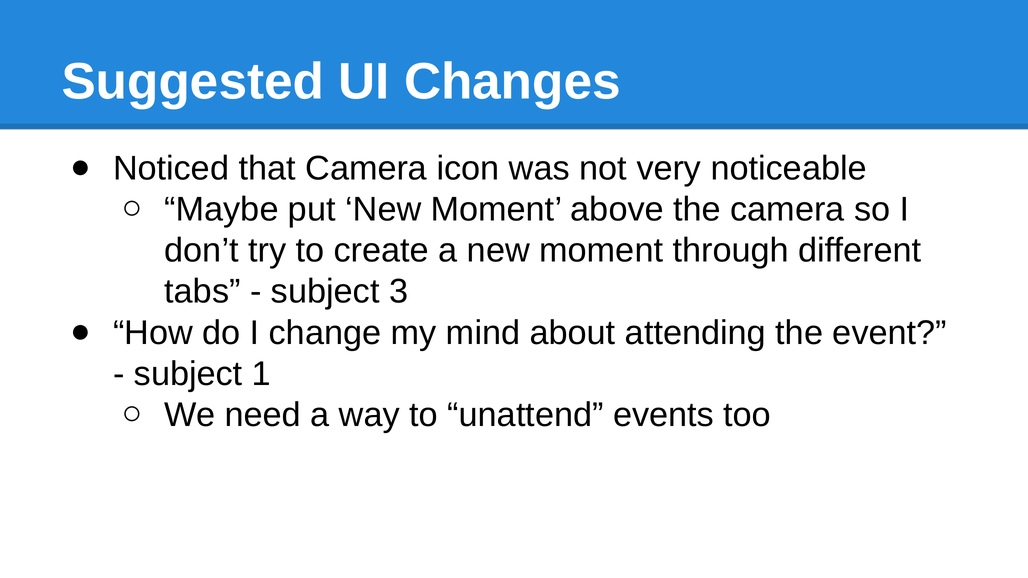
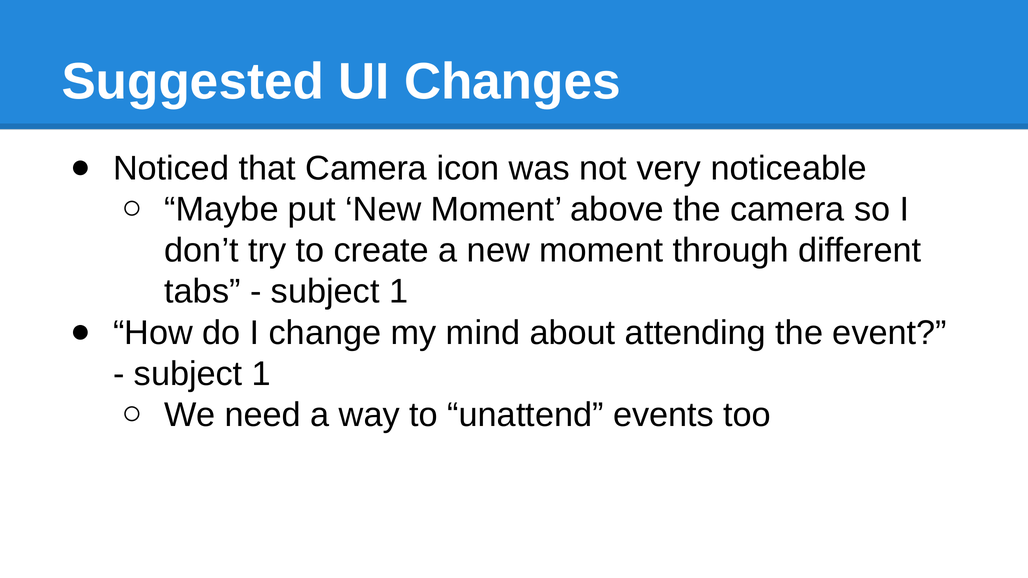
3 at (399, 292): 3 -> 1
